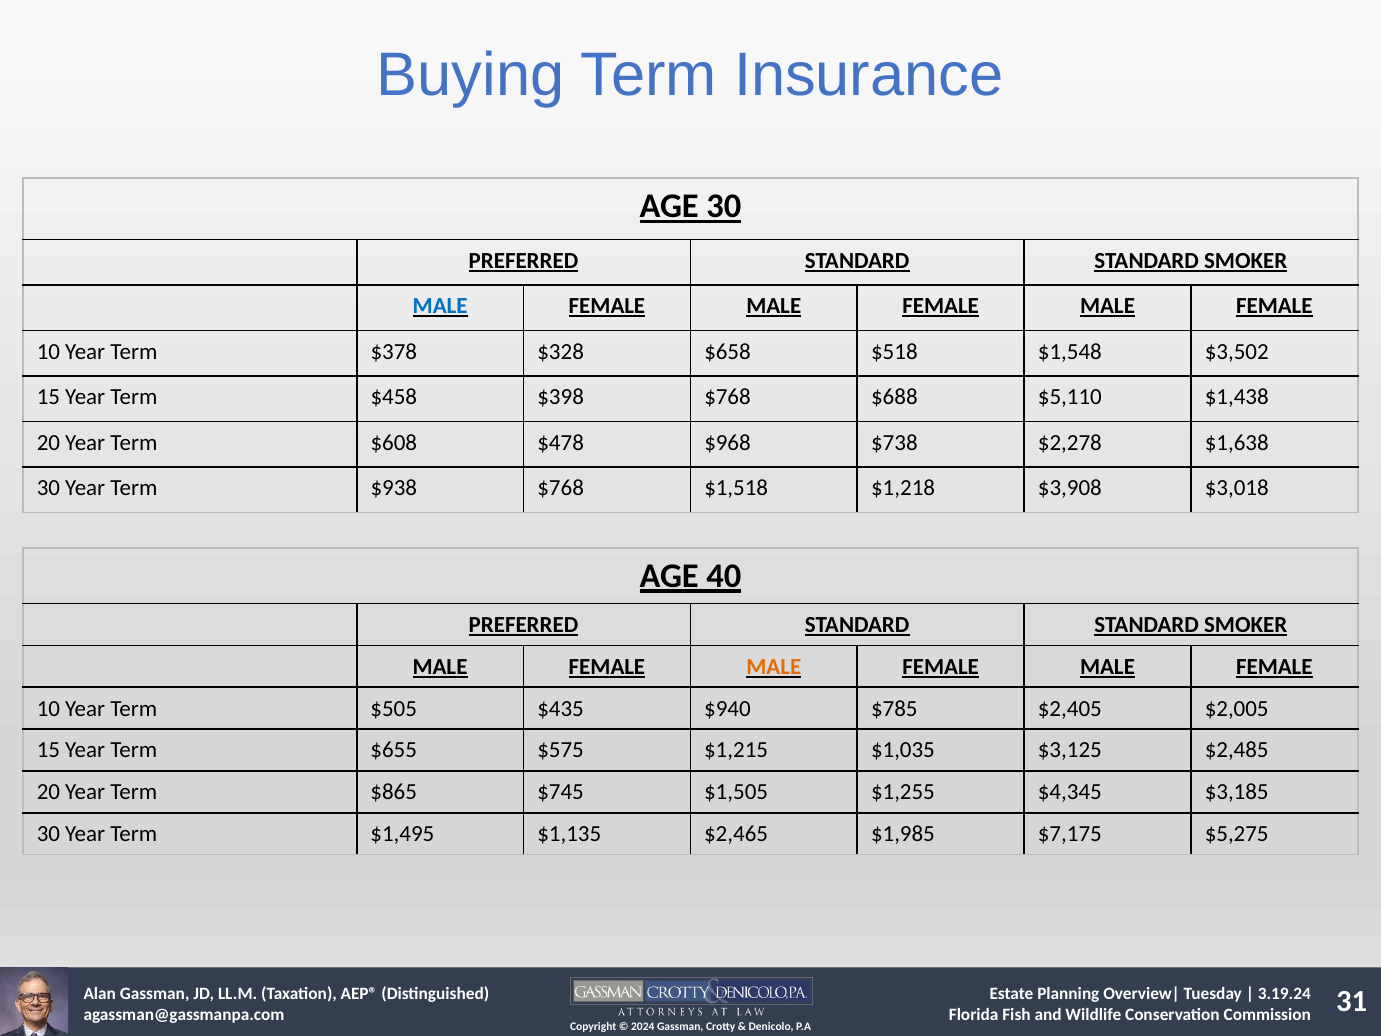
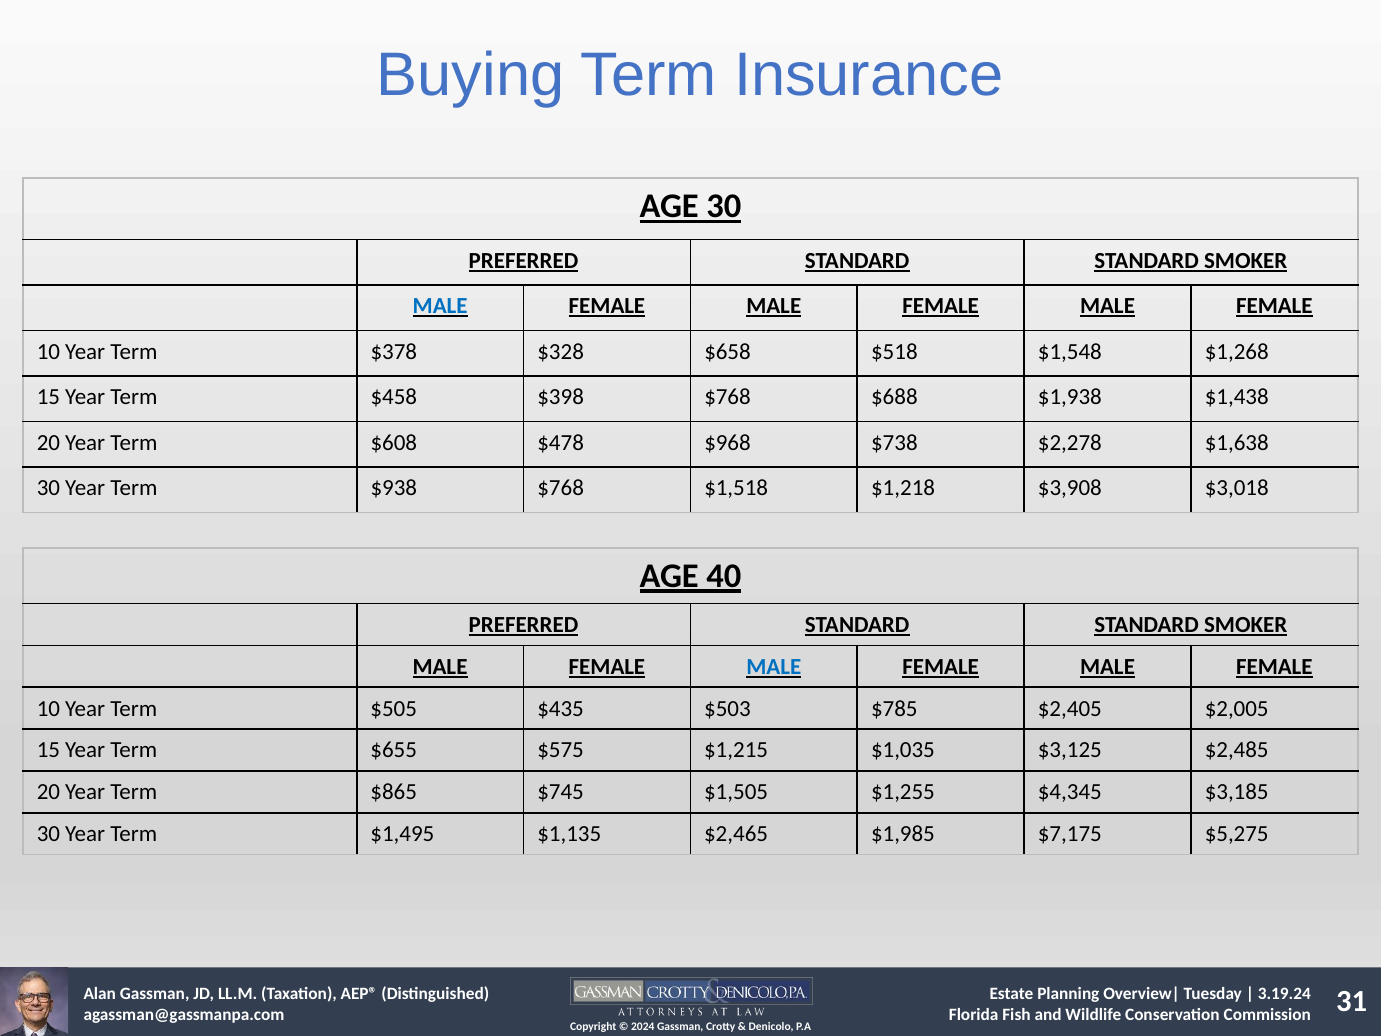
$3,502: $3,502 -> $1,268
$5,110: $5,110 -> $1,938
MALE at (774, 666) colour: orange -> blue
$940: $940 -> $503
